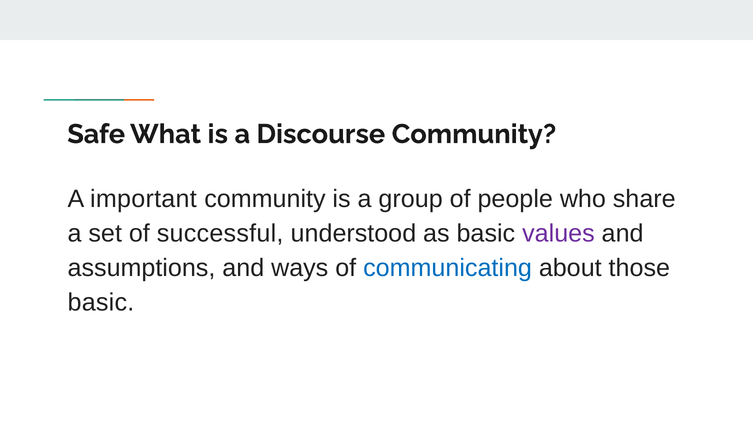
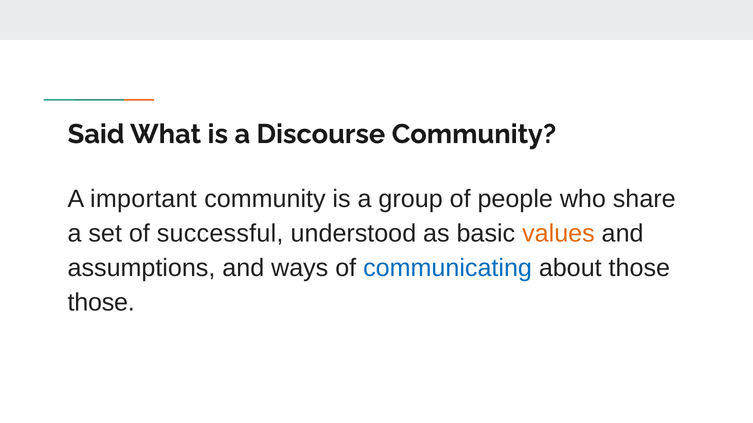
Safe: Safe -> Said
values colour: purple -> orange
basic at (101, 303): basic -> those
